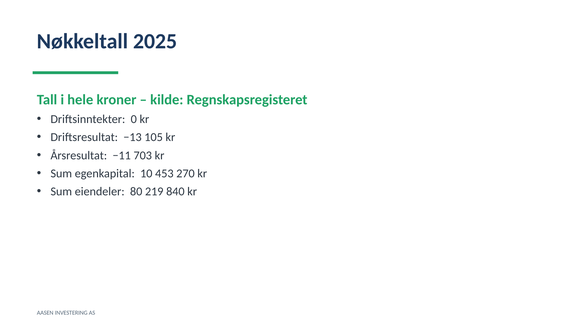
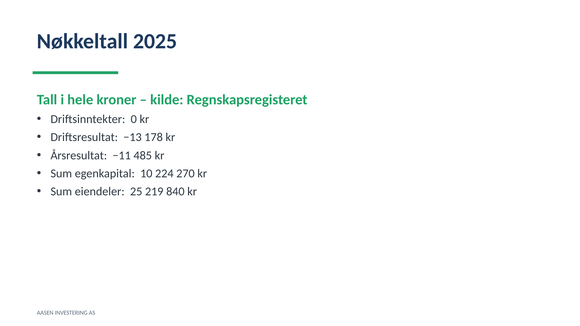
105: 105 -> 178
703: 703 -> 485
453: 453 -> 224
80: 80 -> 25
